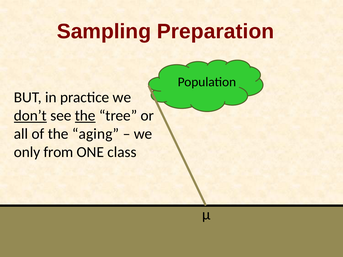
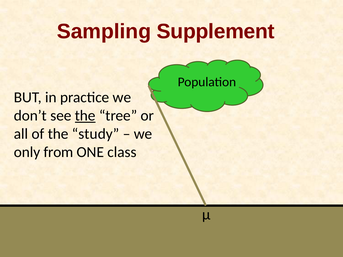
Preparation: Preparation -> Supplement
don’t underline: present -> none
aging: aging -> study
